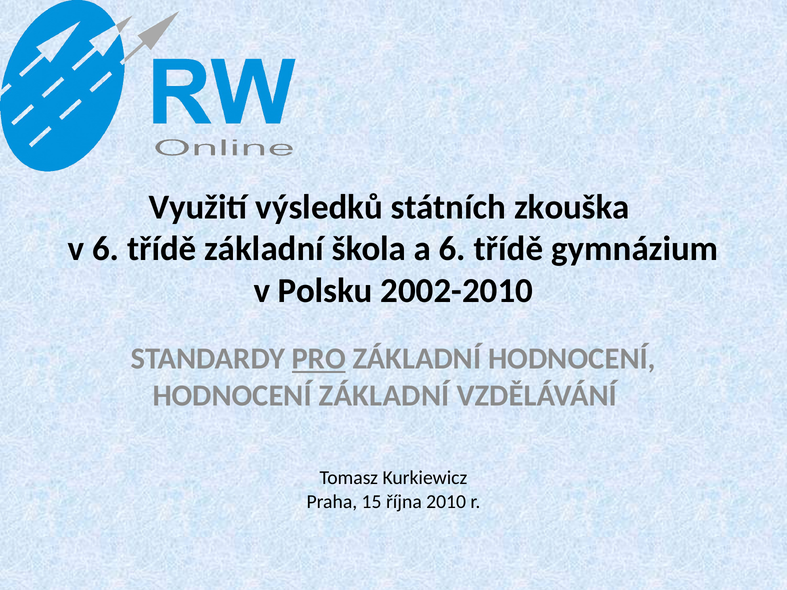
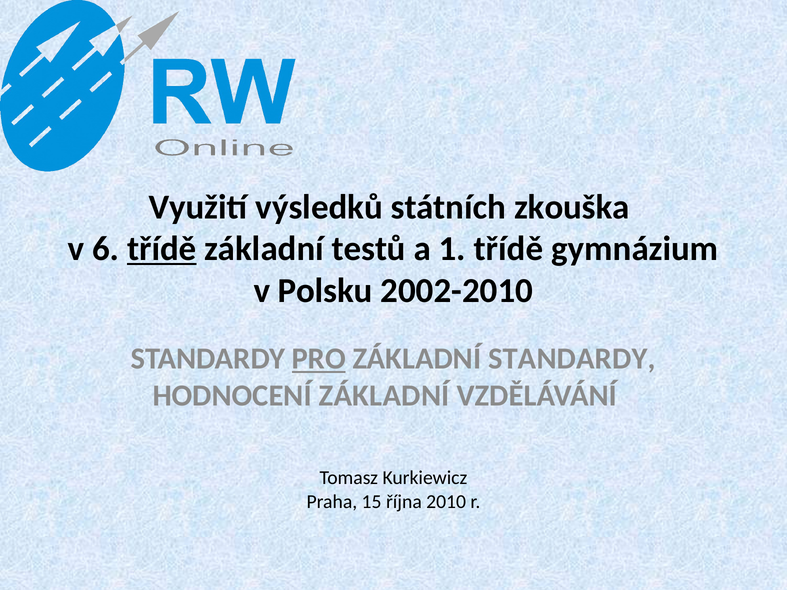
třídě at (162, 249) underline: none -> present
škola: škola -> testů
a 6: 6 -> 1
ZÁKLADNÍ HODNOCENÍ: HODNOCENÍ -> STANDARDY
